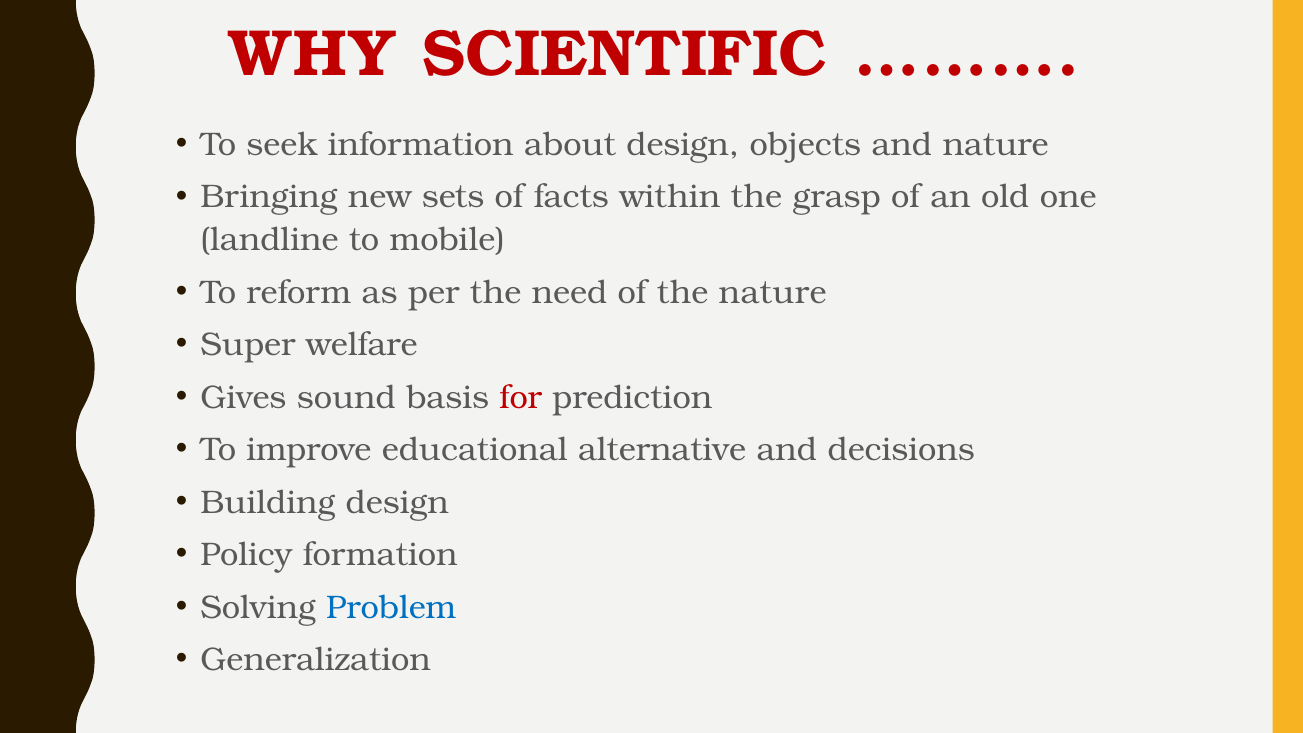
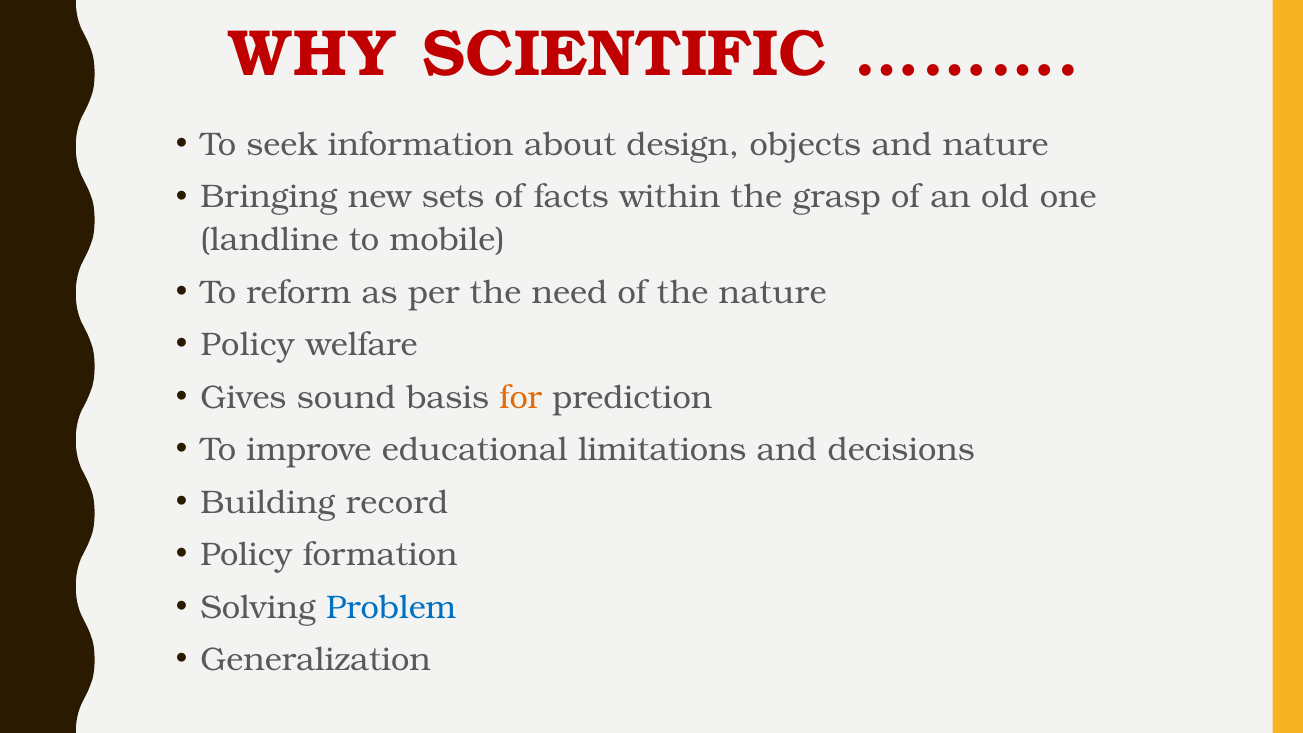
Super at (248, 345): Super -> Policy
for colour: red -> orange
alternative: alternative -> limitations
Building design: design -> record
